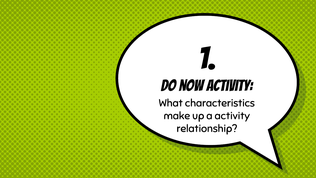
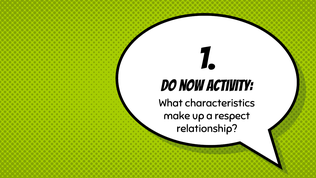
a activity: activity -> respect
